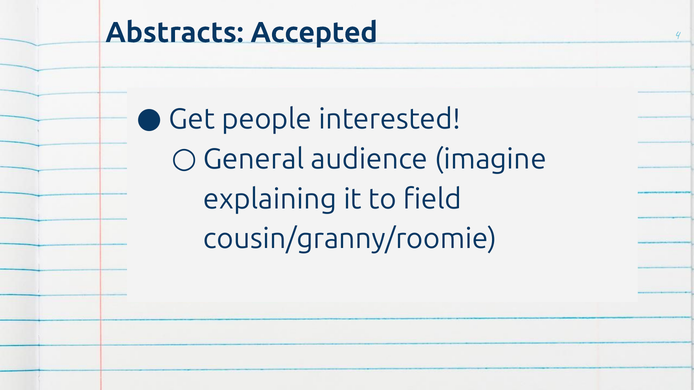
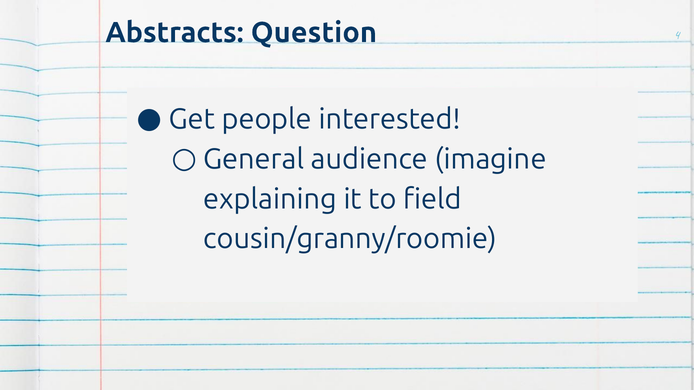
Accepted: Accepted -> Question
